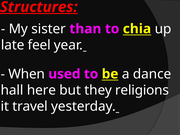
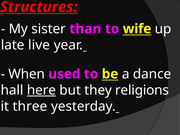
chia: chia -> wife
feel: feel -> live
here underline: none -> present
travel: travel -> three
